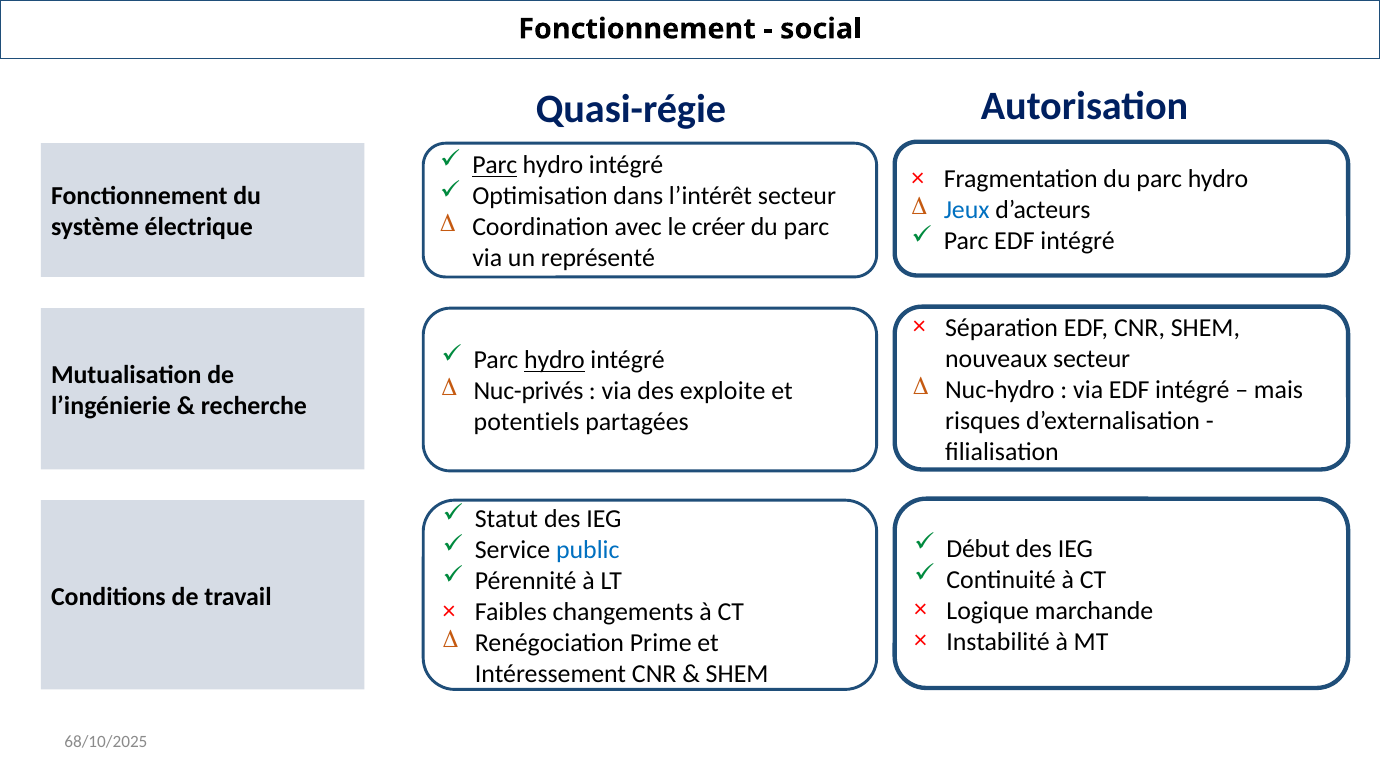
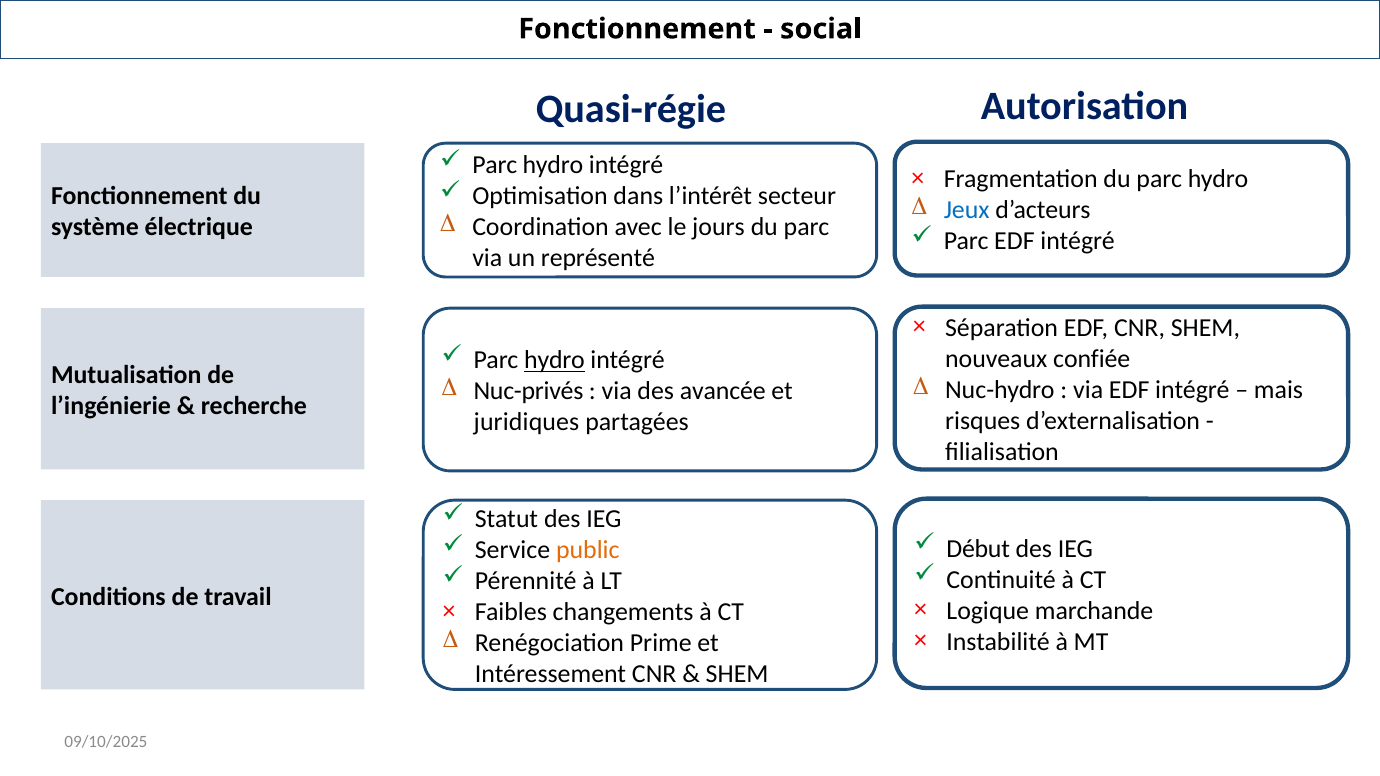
Parc at (495, 165) underline: present -> none
créer: créer -> jours
nouveaux secteur: secteur -> confiée
exploite: exploite -> avancée
potentiels: potentiels -> juridiques
public colour: blue -> orange
68/10/2025: 68/10/2025 -> 09/10/2025
